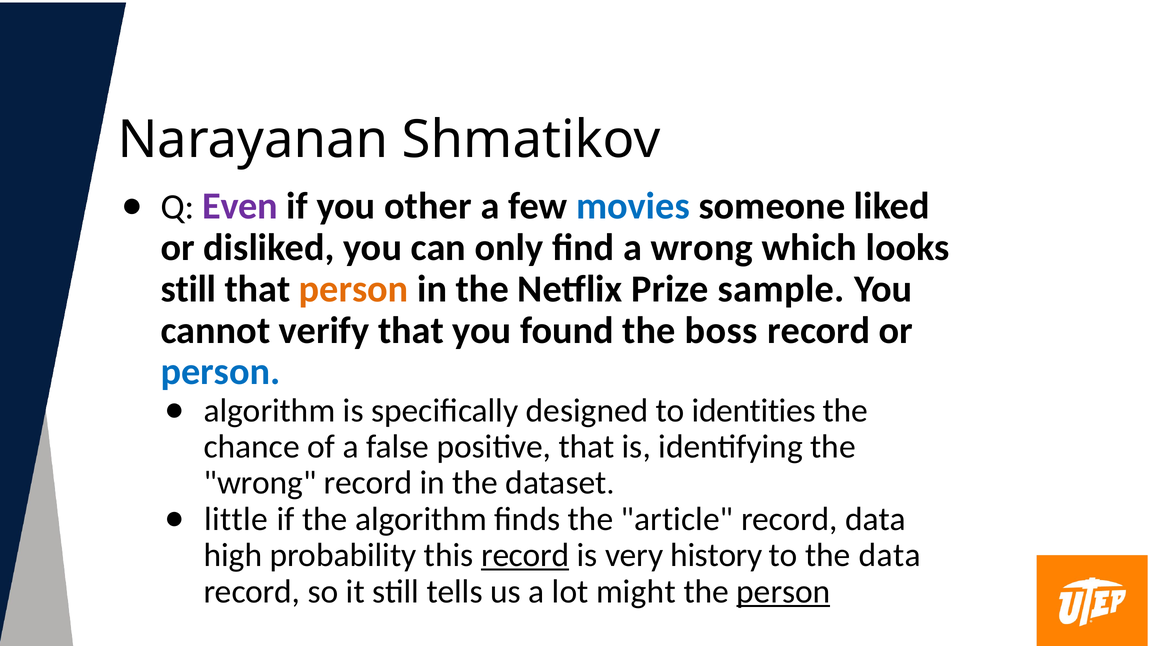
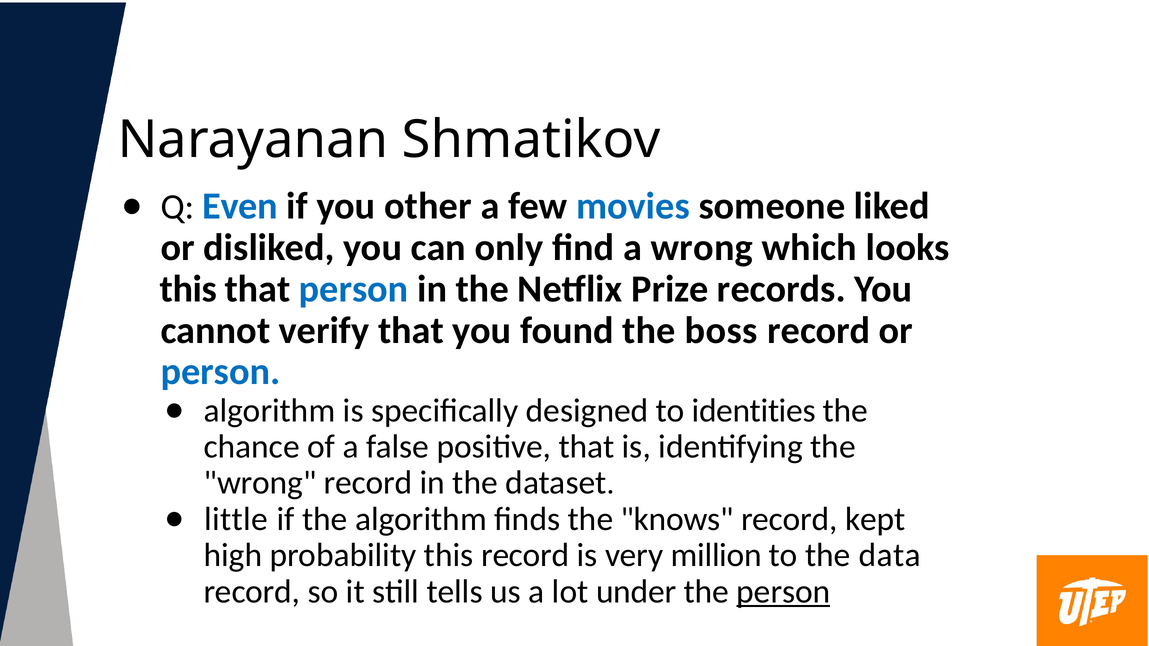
Even colour: purple -> blue
still at (188, 289): still -> this
person at (354, 289) colour: orange -> blue
sample: sample -> records
article: article -> knows
record data: data -> kept
record at (525, 556) underline: present -> none
history: history -> million
might: might -> under
